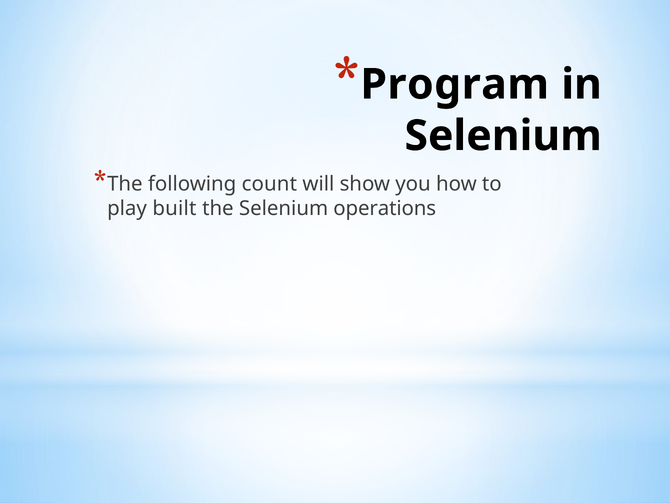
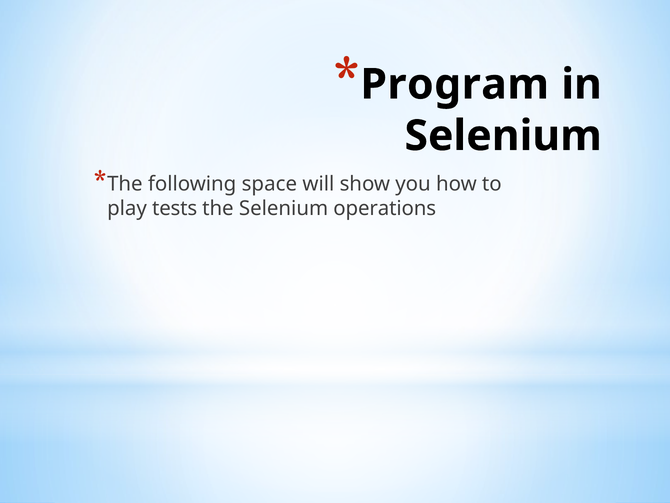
count: count -> space
built: built -> tests
